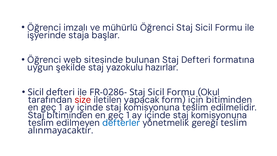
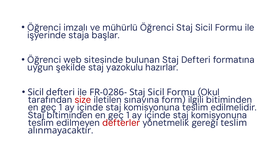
yapacak: yapacak -> sınavına
için: için -> ilgili
defterler colour: blue -> red
